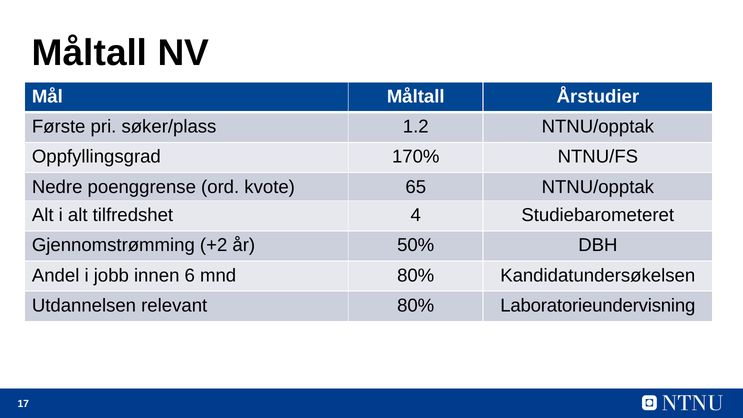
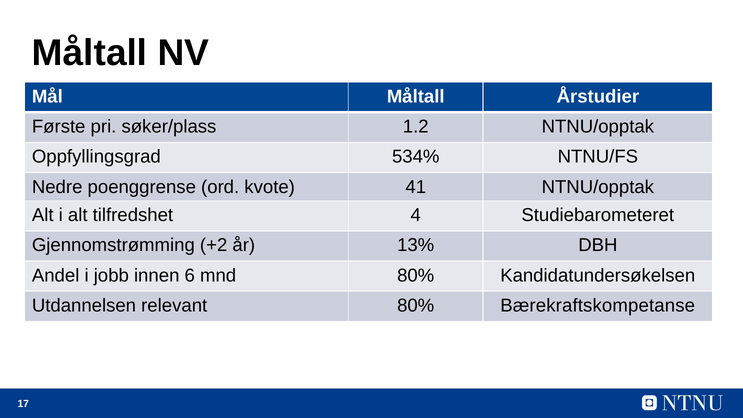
170%: 170% -> 534%
65: 65 -> 41
50%: 50% -> 13%
Laboratorieundervisning: Laboratorieundervisning -> Bærekraftskompetanse
